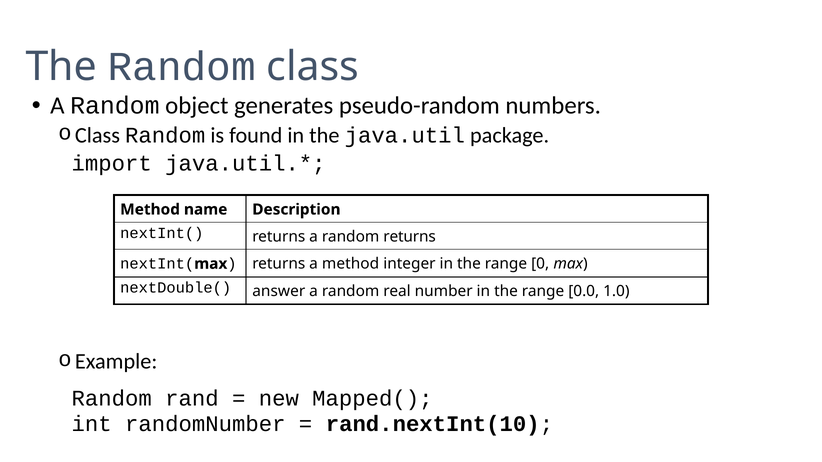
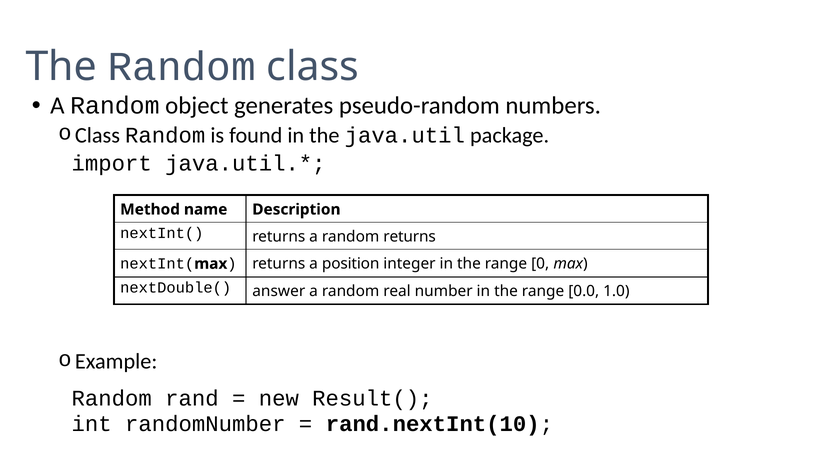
a method: method -> position
Mapped(: Mapped( -> Result(
